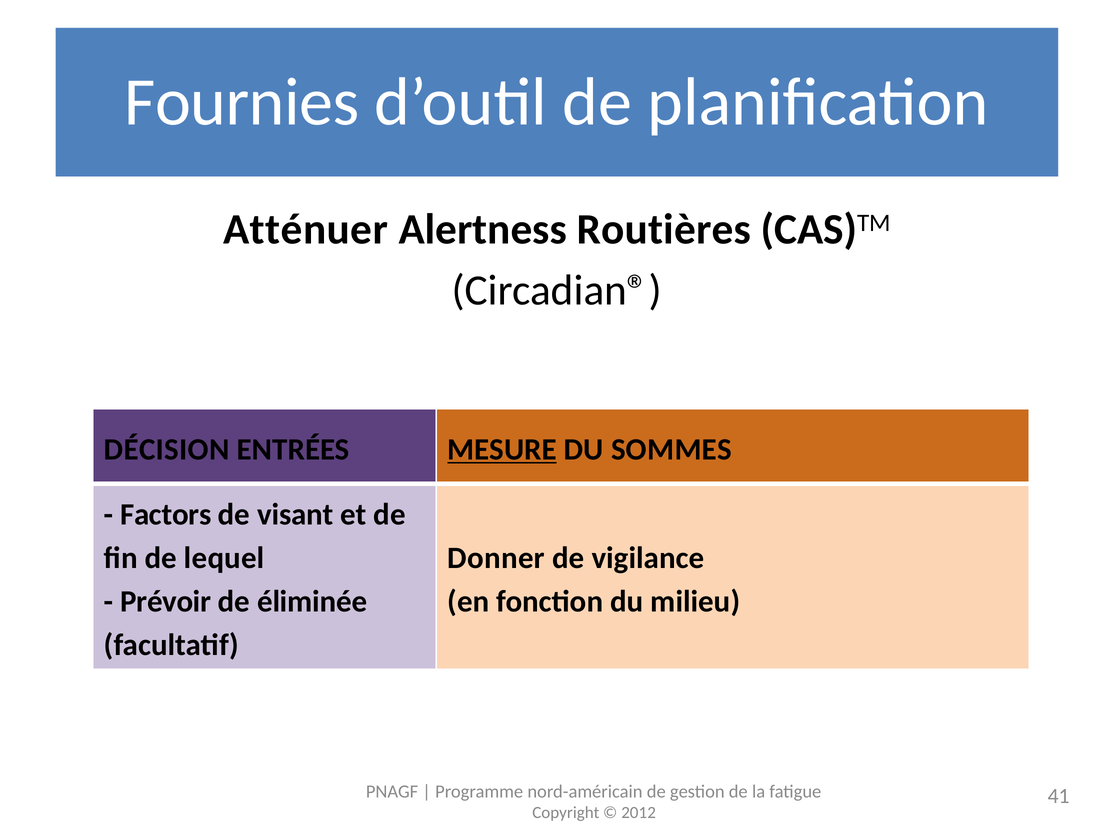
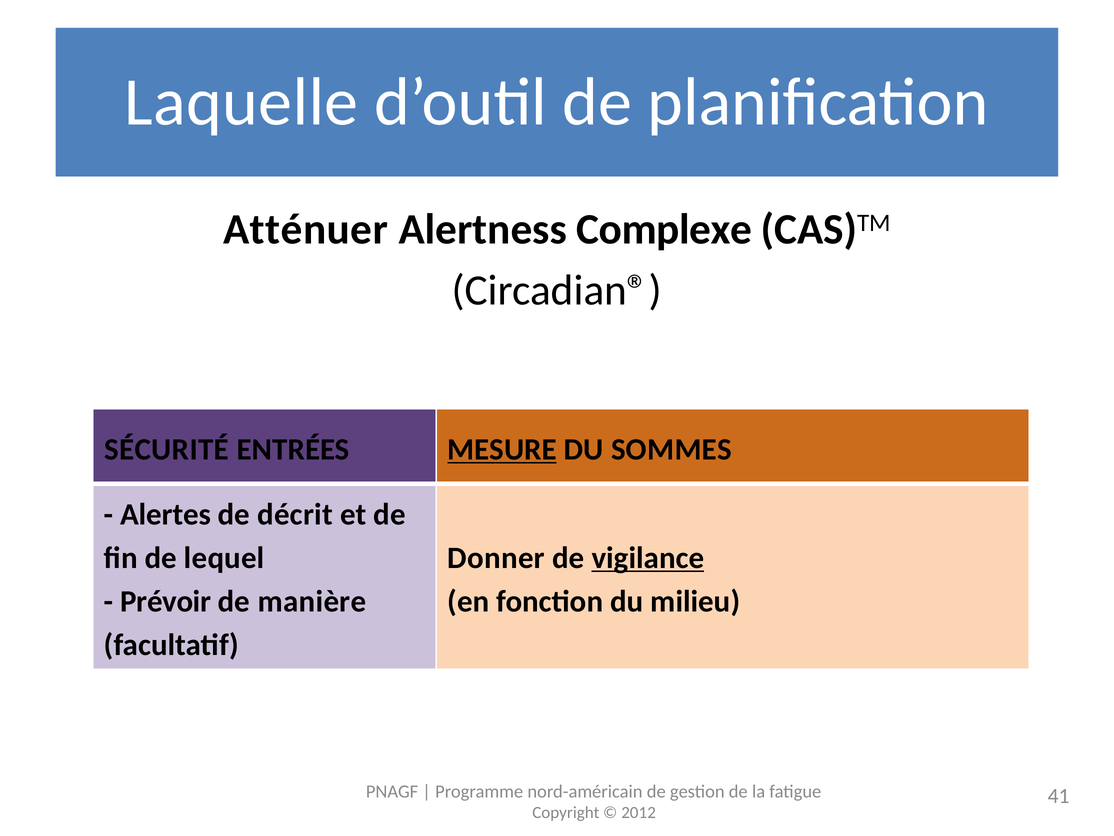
Fournies: Fournies -> Laquelle
Routières: Routières -> Complexe
DÉCISION: DÉCISION -> SÉCURITÉ
Factors: Factors -> Alertes
visant: visant -> décrit
vigilance underline: none -> present
éliminée: éliminée -> manière
